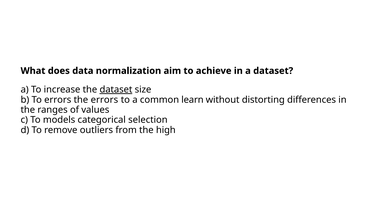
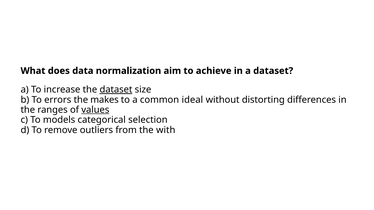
the errors: errors -> makes
learn: learn -> ideal
values underline: none -> present
high: high -> with
